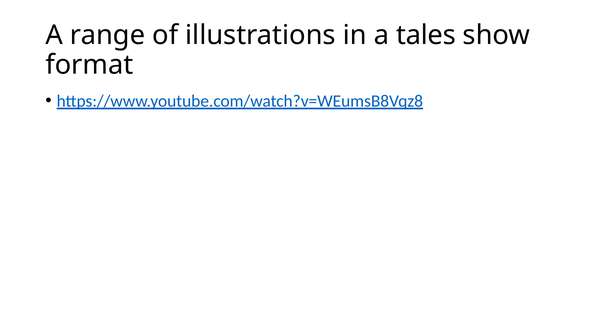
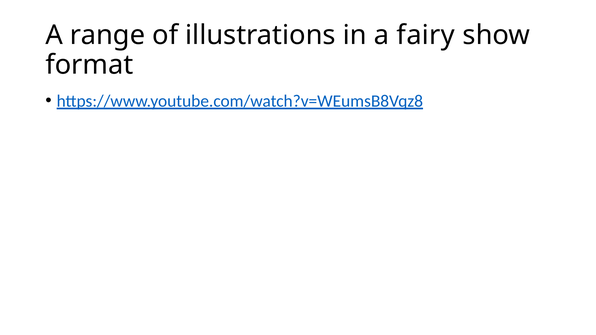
tales: tales -> fairy
